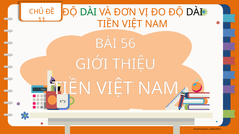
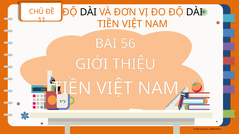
DÀI at (88, 12) colour: green -> black
